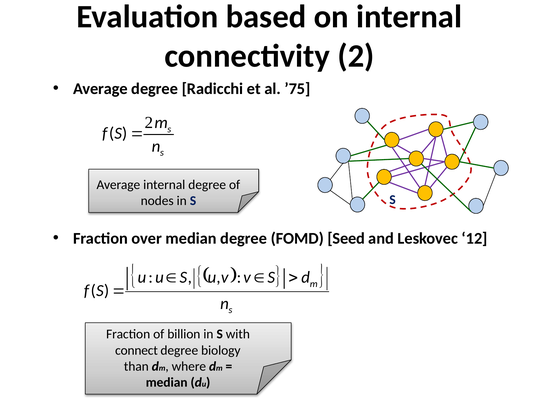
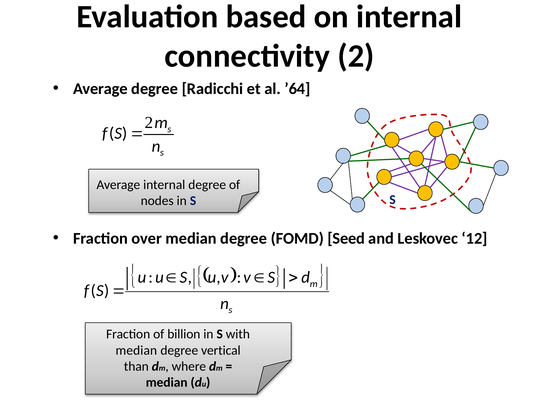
’75: ’75 -> ’64
connect at (136, 350): connect -> median
biology: biology -> vertical
